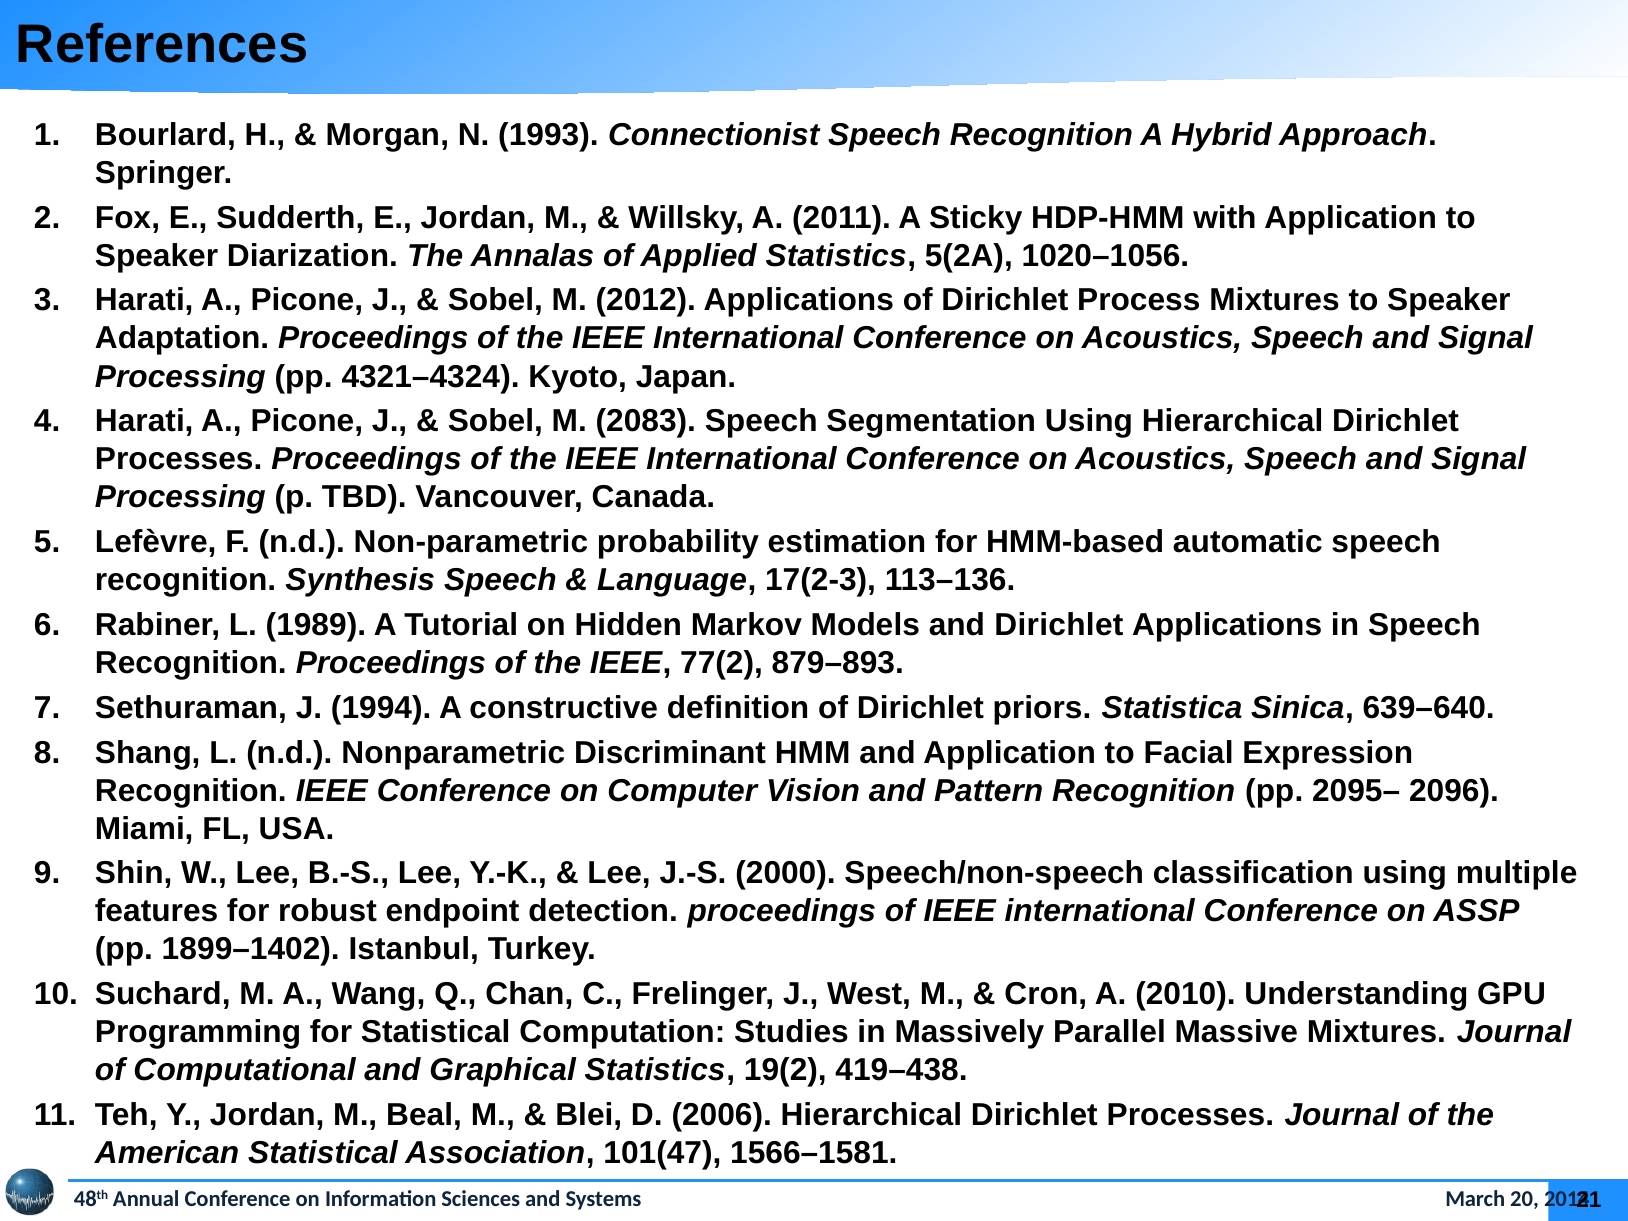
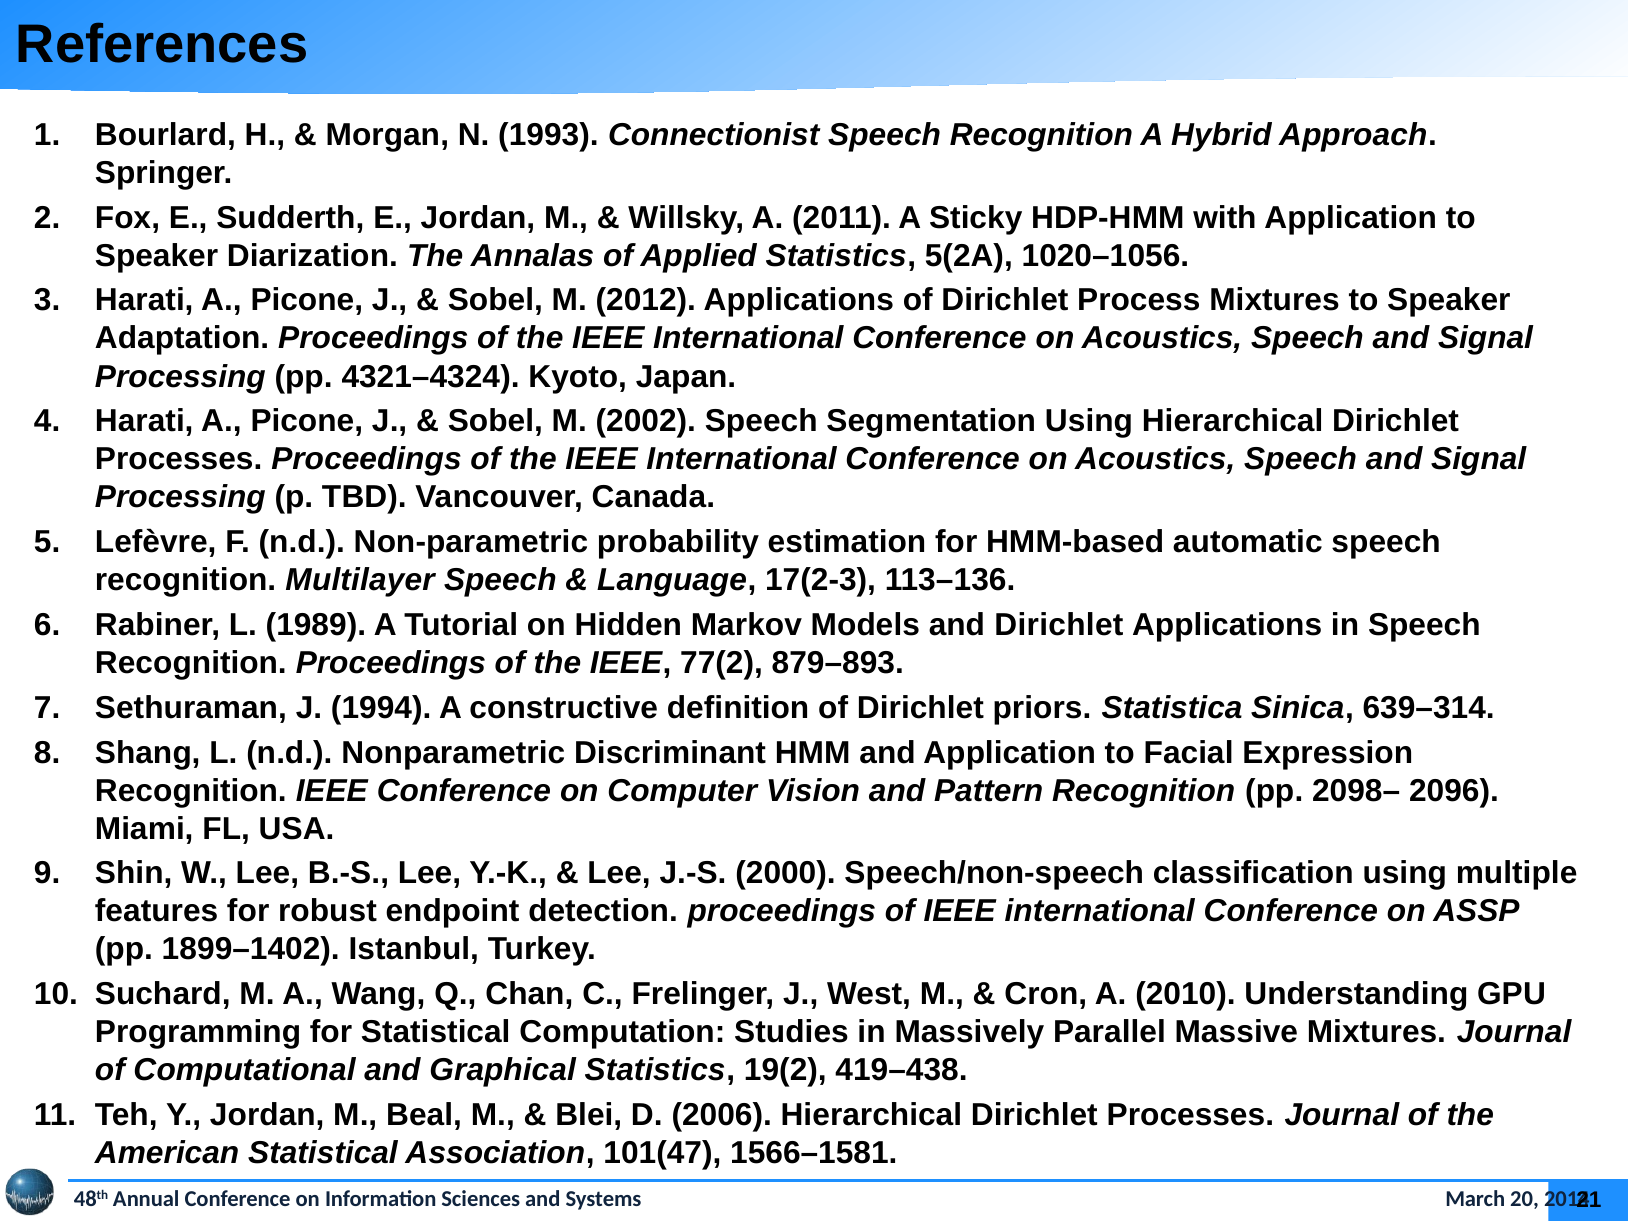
2083: 2083 -> 2002
Synthesis: Synthesis -> Multilayer
639–640: 639–640 -> 639–314
2095–: 2095– -> 2098–
